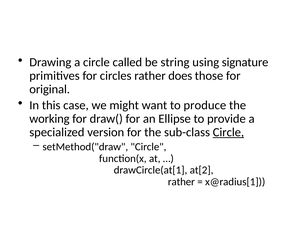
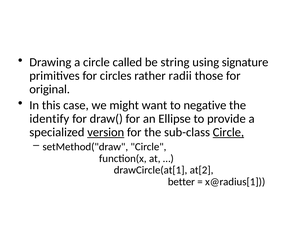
does: does -> radii
produce: produce -> negative
working: working -> identify
version underline: none -> present
rather at (181, 182): rather -> better
